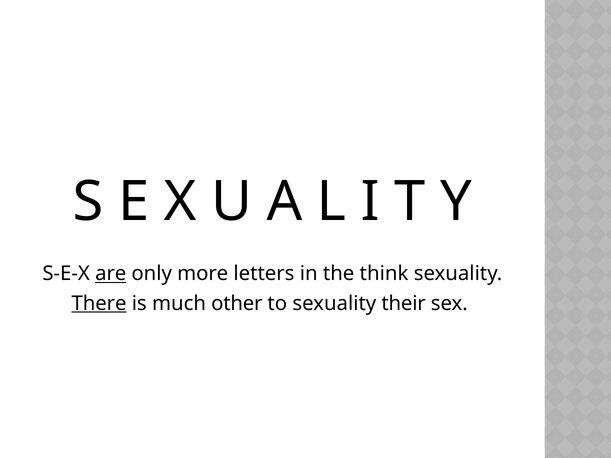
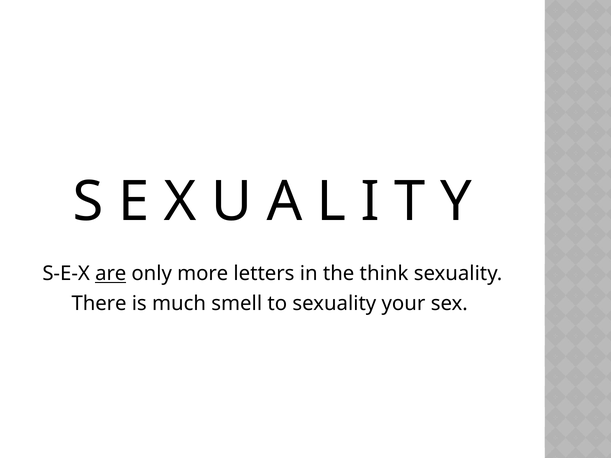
There underline: present -> none
other: other -> smell
their: their -> your
